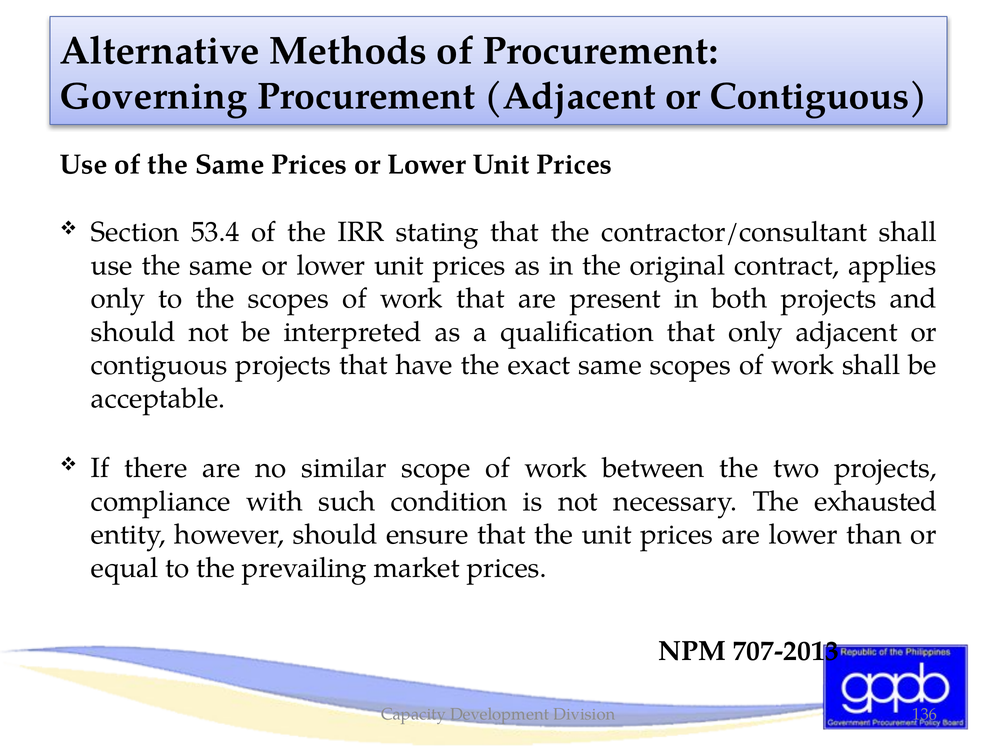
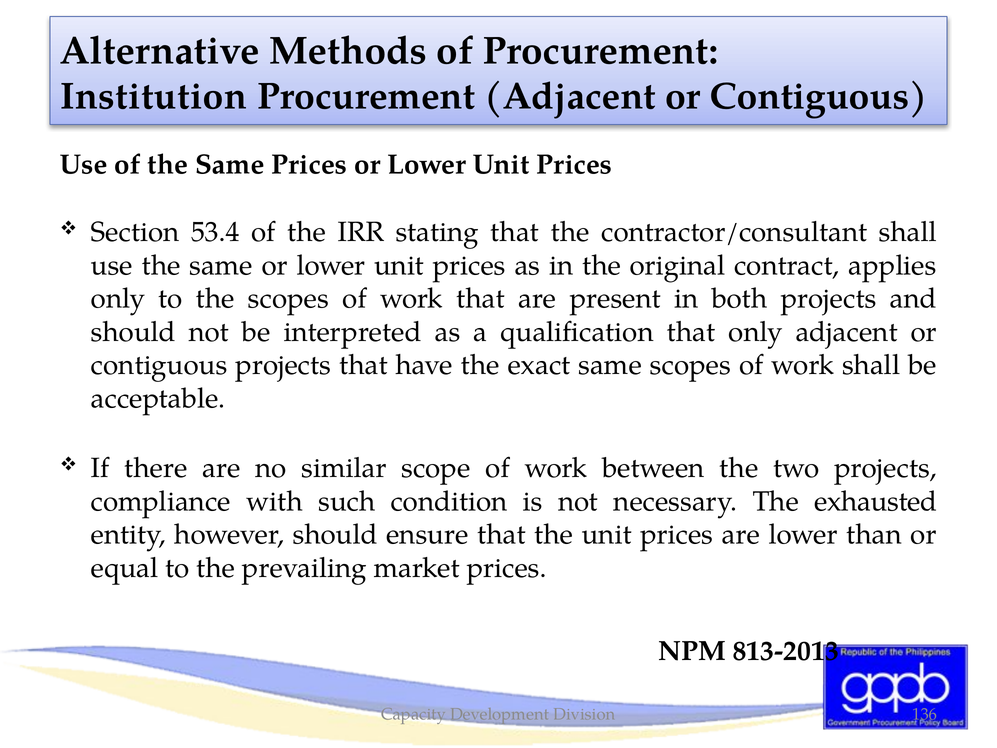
Governing: Governing -> Institution
707-2013: 707-2013 -> 813-2013
